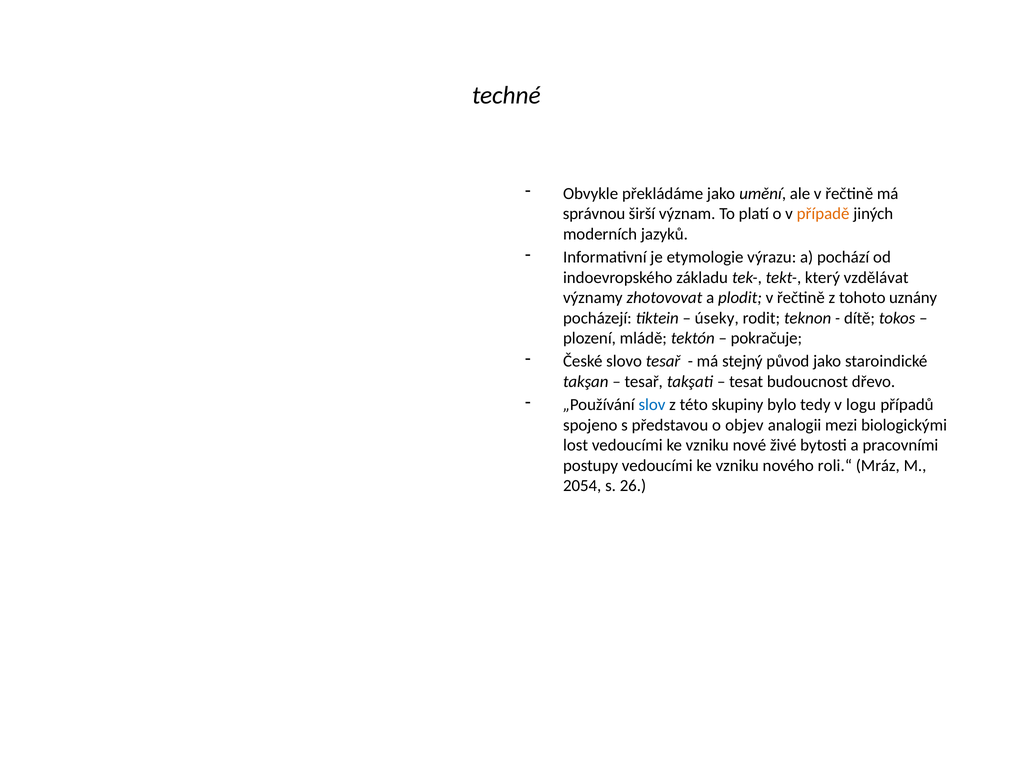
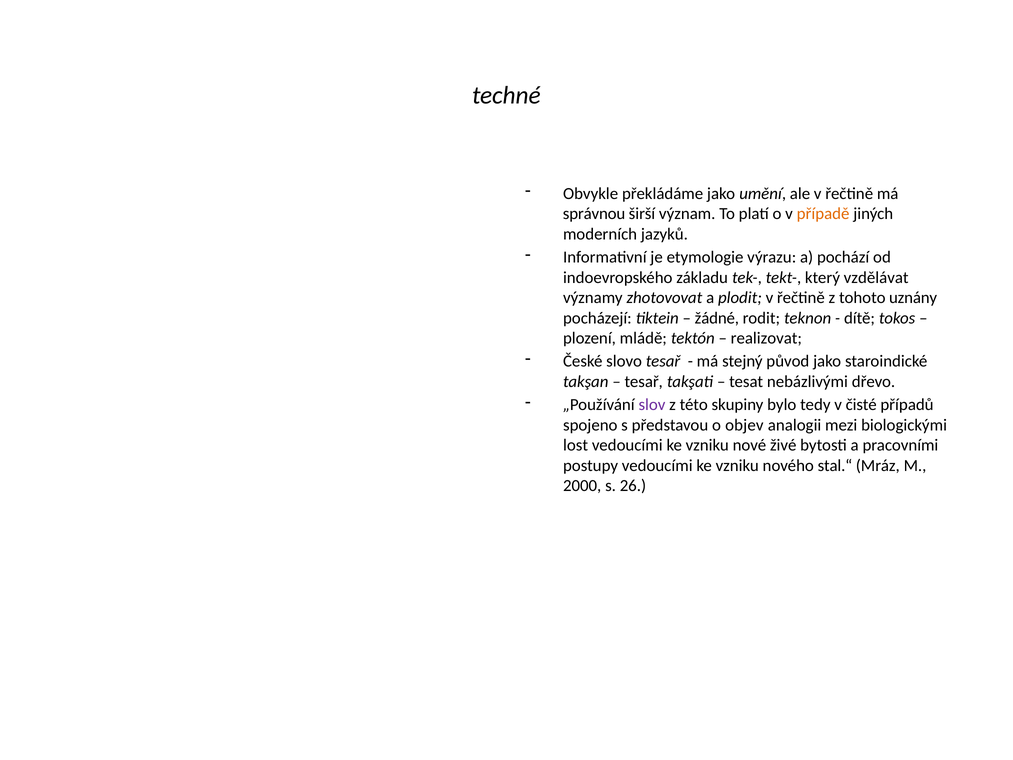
úseky: úseky -> žádné
pokračuje: pokračuje -> realizovat
budoucnost: budoucnost -> nebázlivými
slov colour: blue -> purple
logu: logu -> čisté
roli.“: roli.“ -> stal.“
2054: 2054 -> 2000
